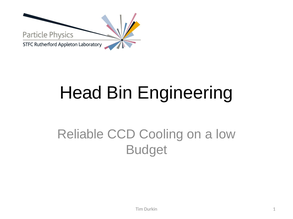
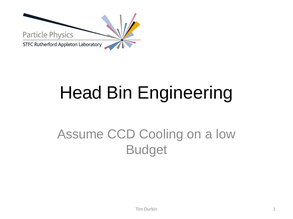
Reliable: Reliable -> Assume
